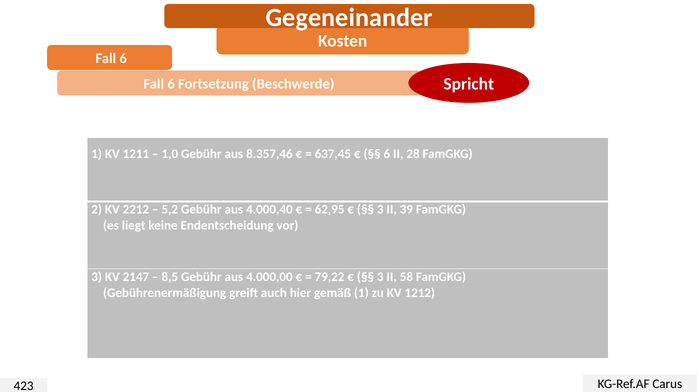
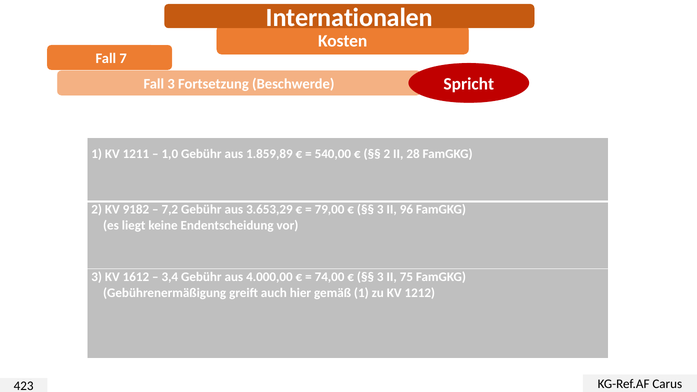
Gegeneinander: Gegeneinander -> Internationalen
6 at (123, 58): 6 -> 7
6 at (171, 84): 6 -> 3
8.357,46: 8.357,46 -> 1.859,89
637,45: 637,45 -> 540,00
6 at (387, 154): 6 -> 2
2212: 2212 -> 9182
5,2: 5,2 -> 7,2
4.000,40: 4.000,40 -> 3.653,29
62,95: 62,95 -> 79,00
39: 39 -> 96
2147: 2147 -> 1612
8,5: 8,5 -> 3,4
79,22: 79,22 -> 74,00
58: 58 -> 75
